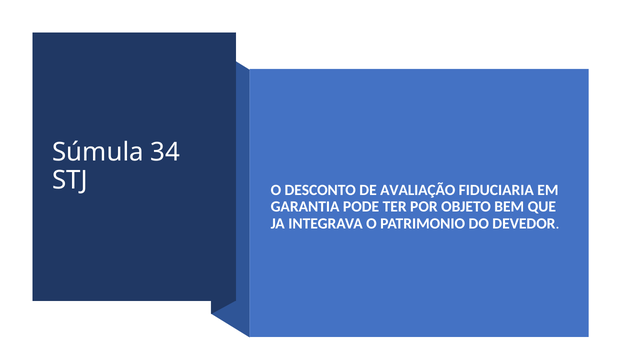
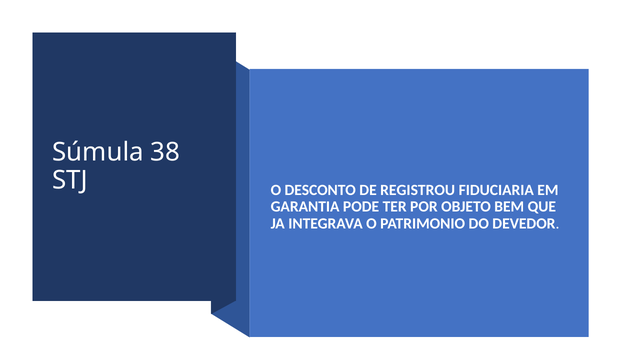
34: 34 -> 38
AVALIAÇÃO: AVALIAÇÃO -> REGISTROU
